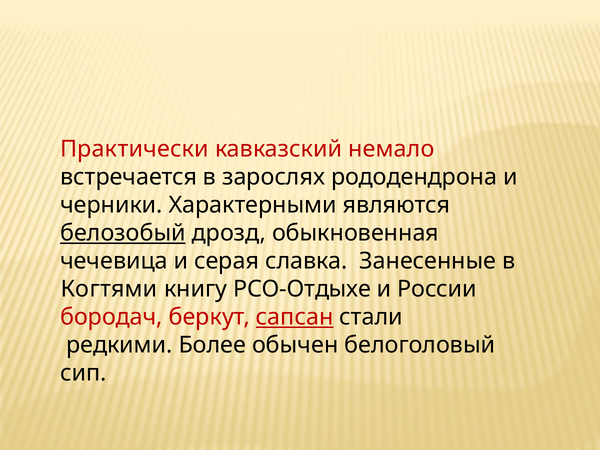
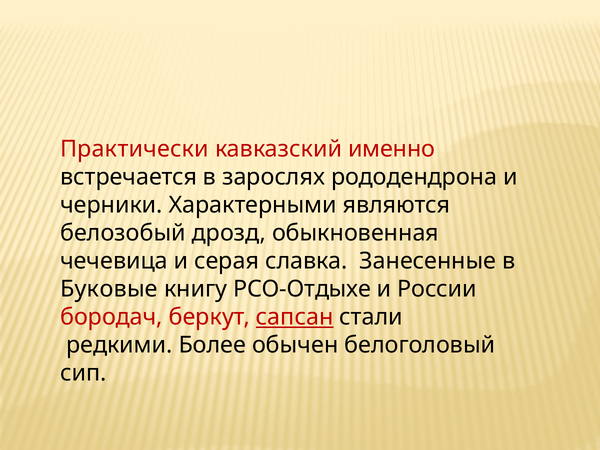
немало: немало -> именно
белозобый underline: present -> none
Когтями: Когтями -> Буковые
